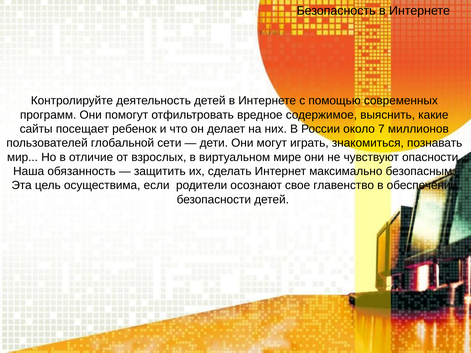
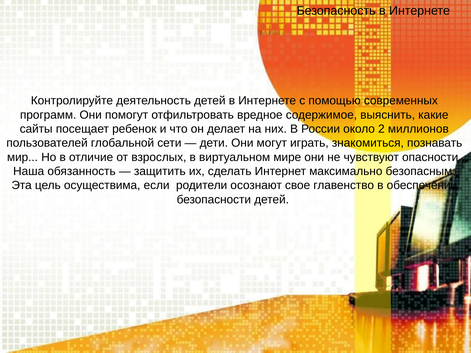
7: 7 -> 2
